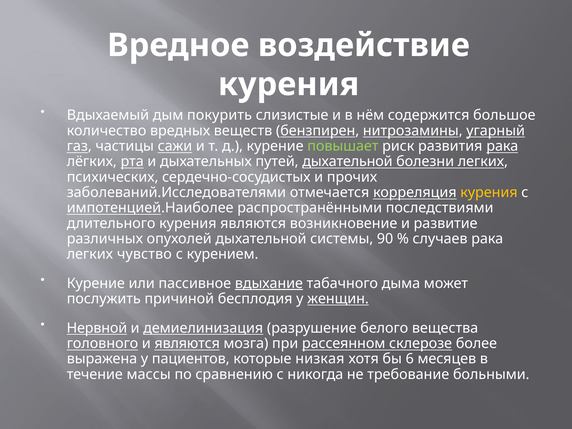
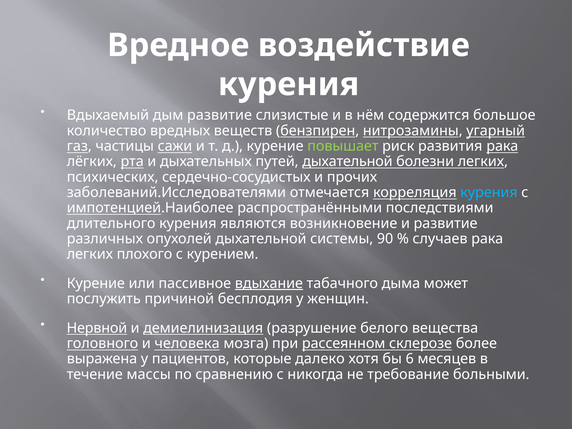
дым покурить: покурить -> развитие
курения at (489, 192) colour: yellow -> light blue
чувство: чувство -> плохого
женщин underline: present -> none
и являются: являются -> человека
низкая: низкая -> далеко
